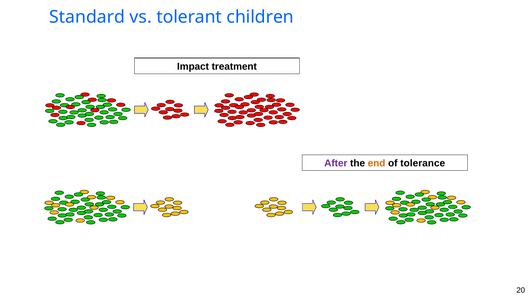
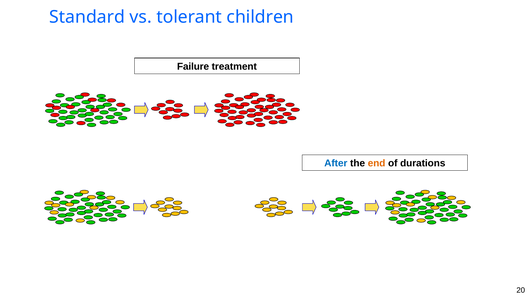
Impact: Impact -> Failure
After colour: purple -> blue
tolerance: tolerance -> durations
